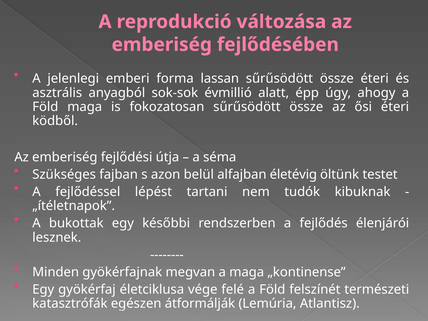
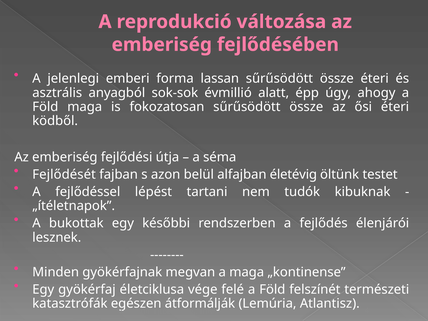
Szükséges: Szükséges -> Fejlődését
